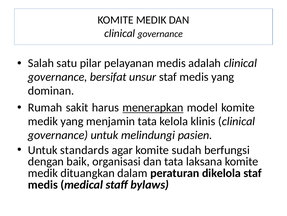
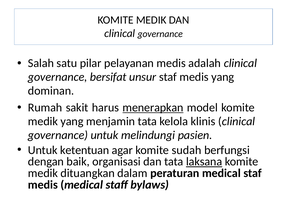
standards: standards -> ketentuan
laksana underline: none -> present
peraturan dikelola: dikelola -> medical
